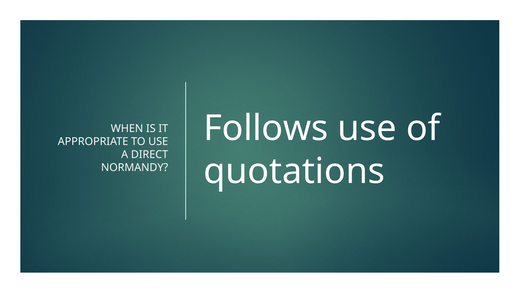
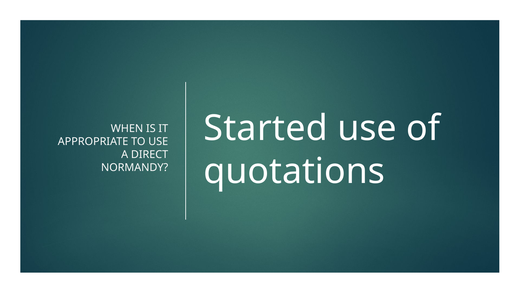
Follows: Follows -> Started
